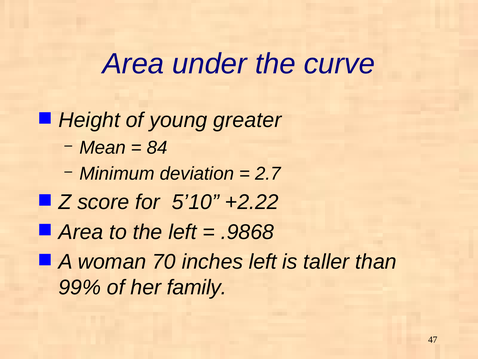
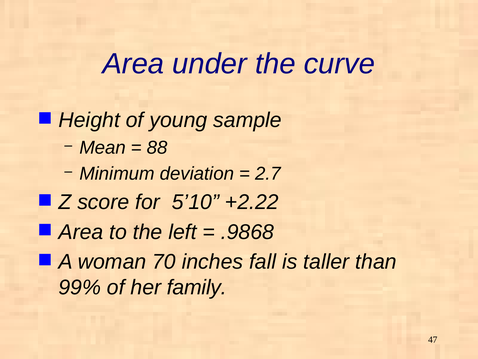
greater: greater -> sample
84: 84 -> 88
inches left: left -> fall
